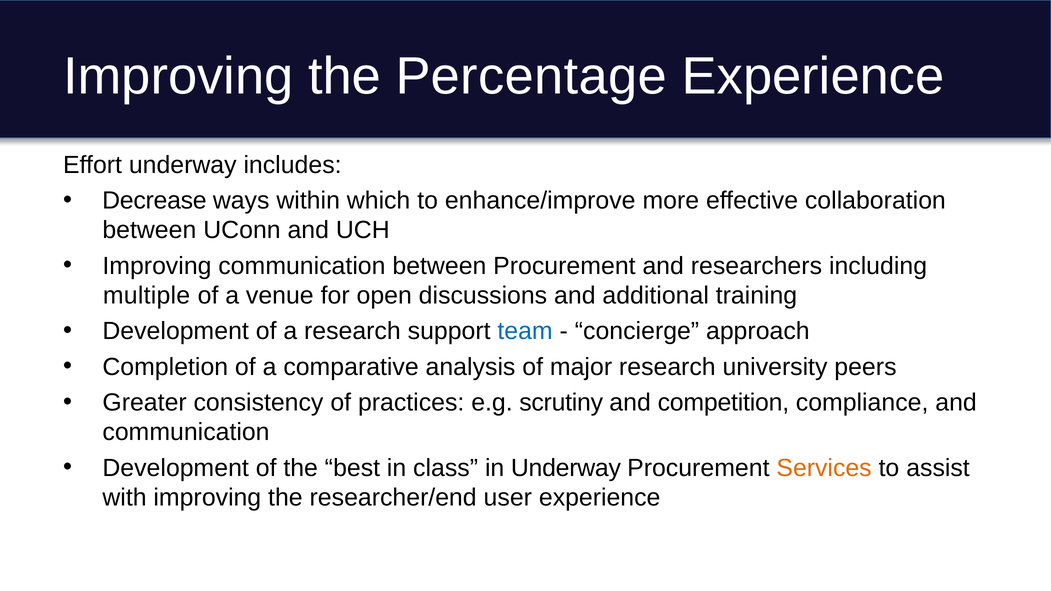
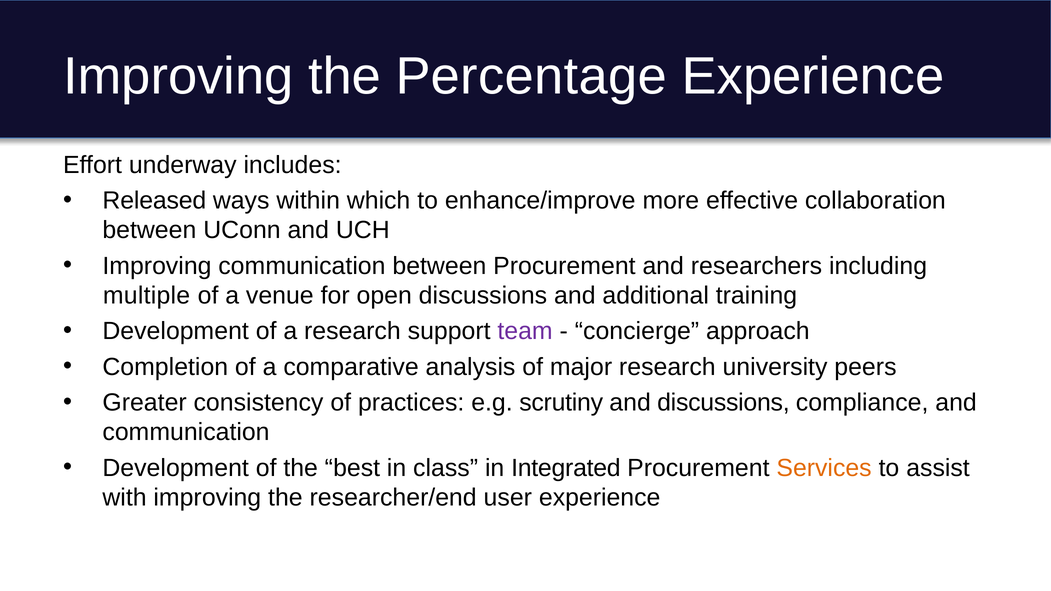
Decrease: Decrease -> Released
team colour: blue -> purple
and competition: competition -> discussions
in Underway: Underway -> Integrated
